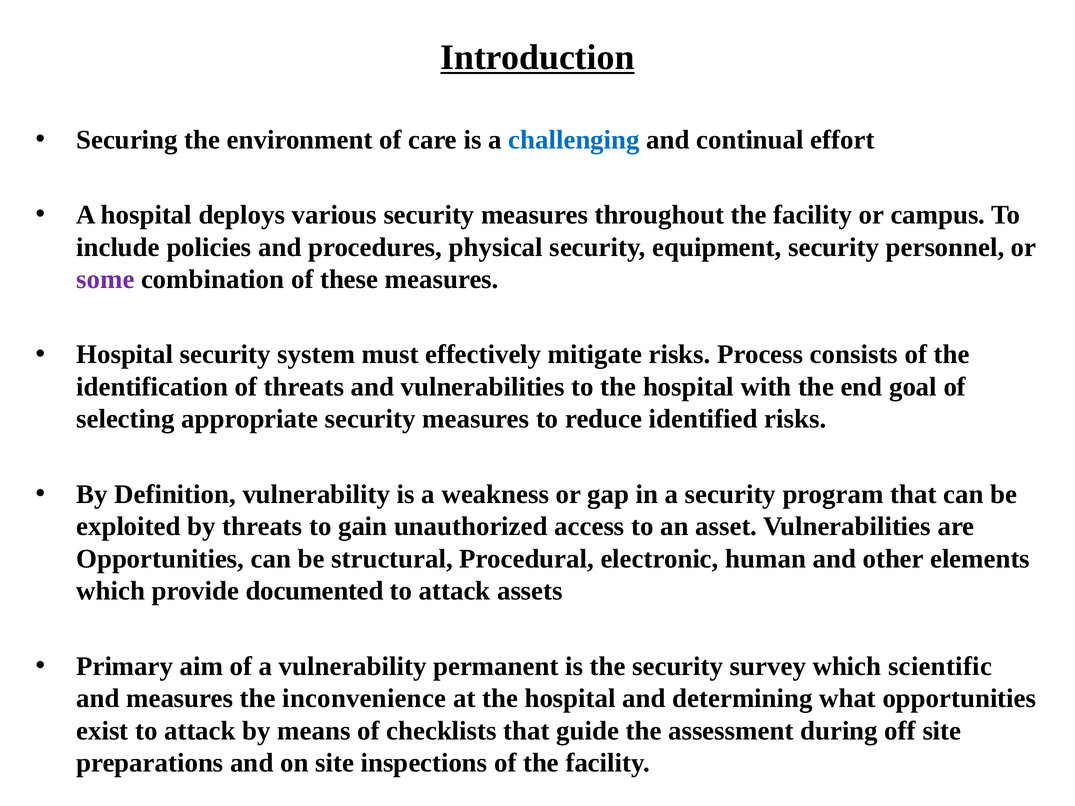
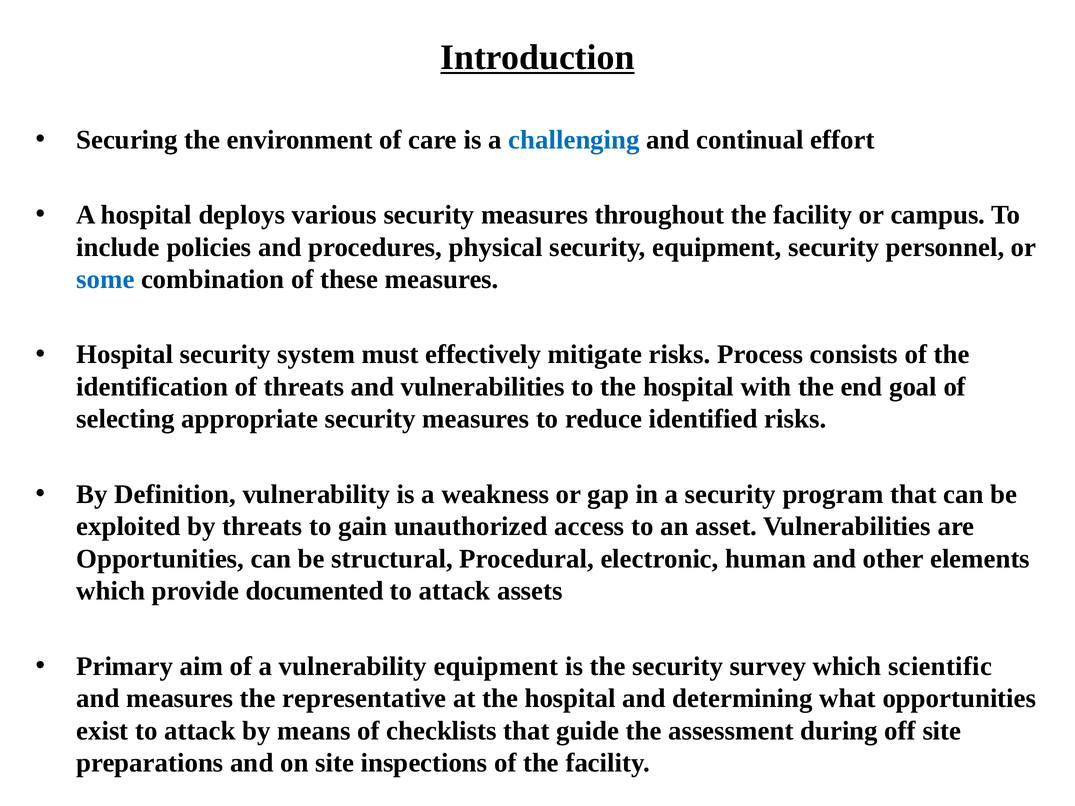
some colour: purple -> blue
vulnerability permanent: permanent -> equipment
inconvenience: inconvenience -> representative
